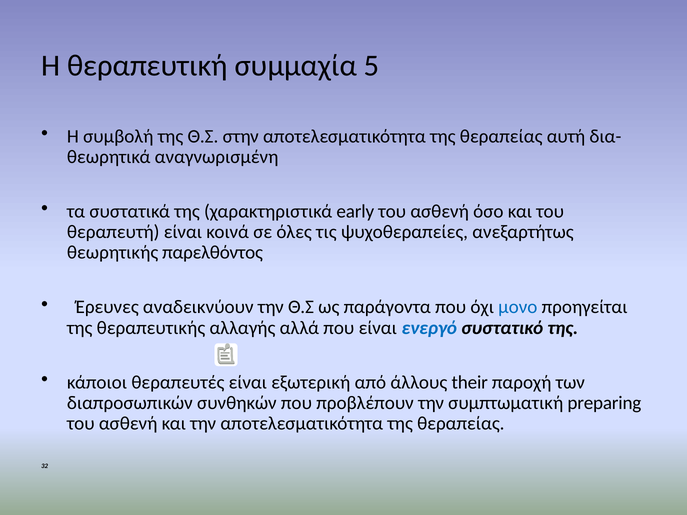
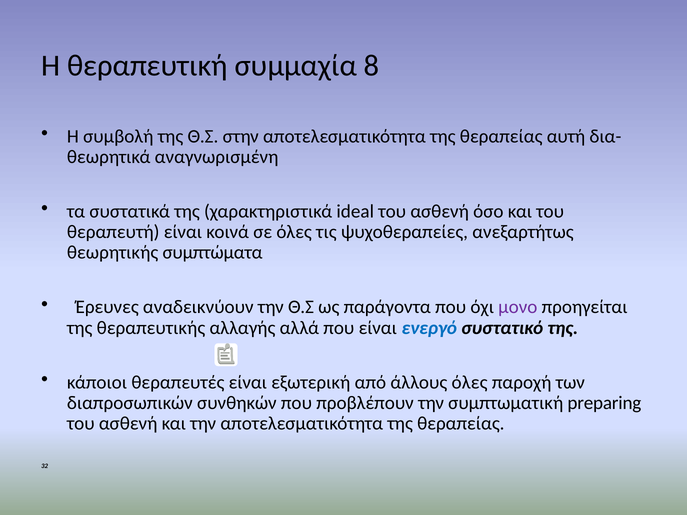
5: 5 -> 8
early: early -> ideal
παρελθόντος: παρελθόντος -> συμπτώματα
μονο colour: blue -> purple
άλλους their: their -> όλες
